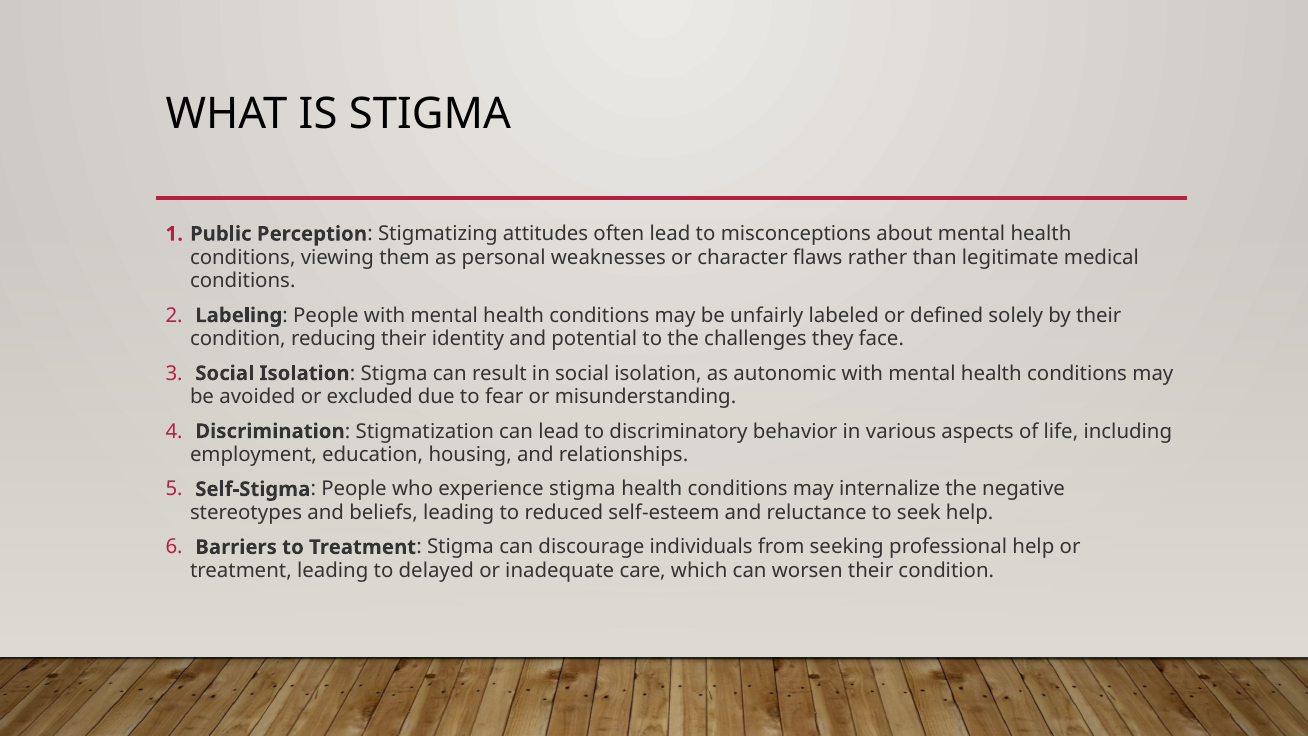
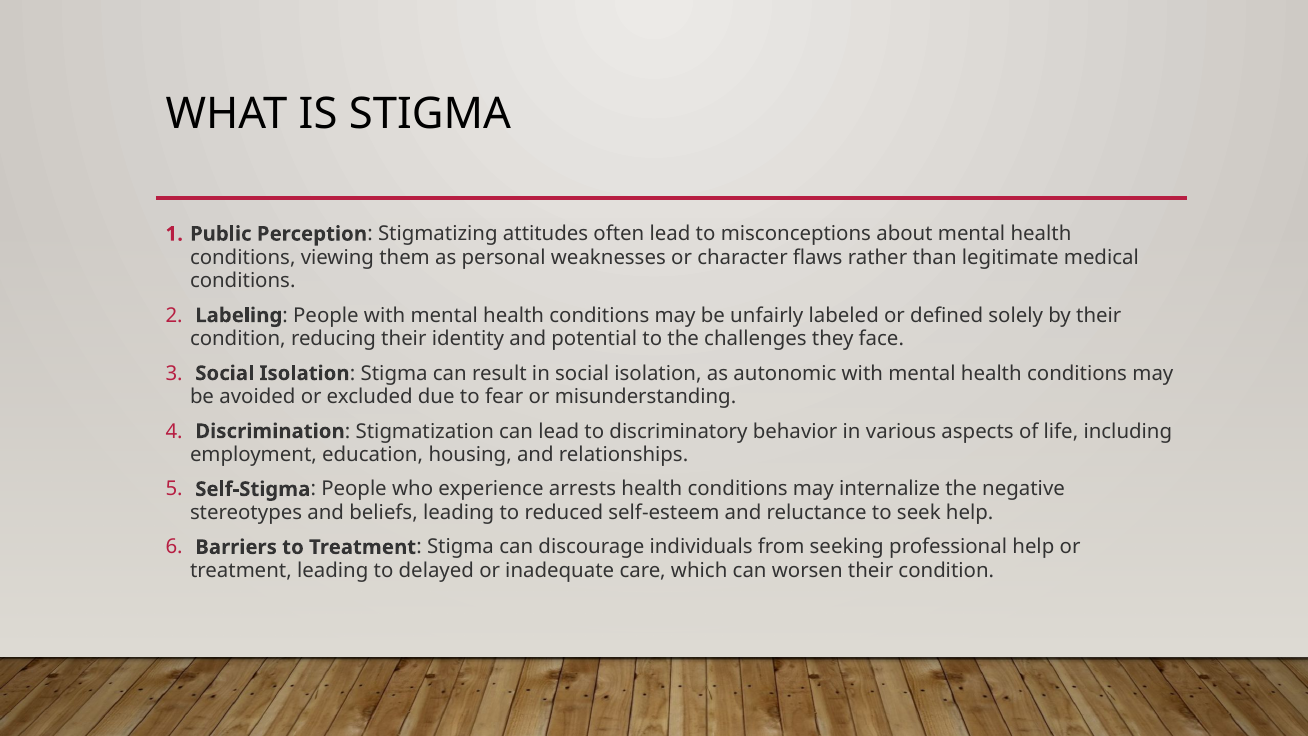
experience stigma: stigma -> arrests
